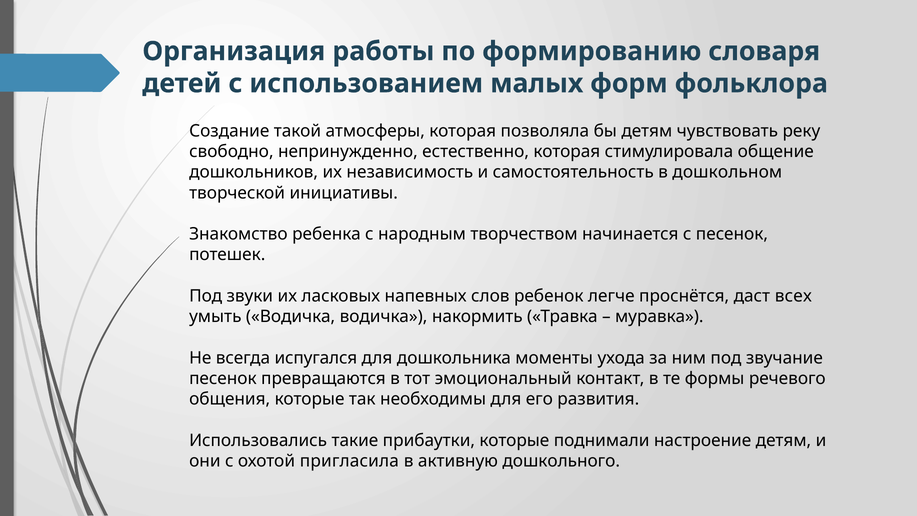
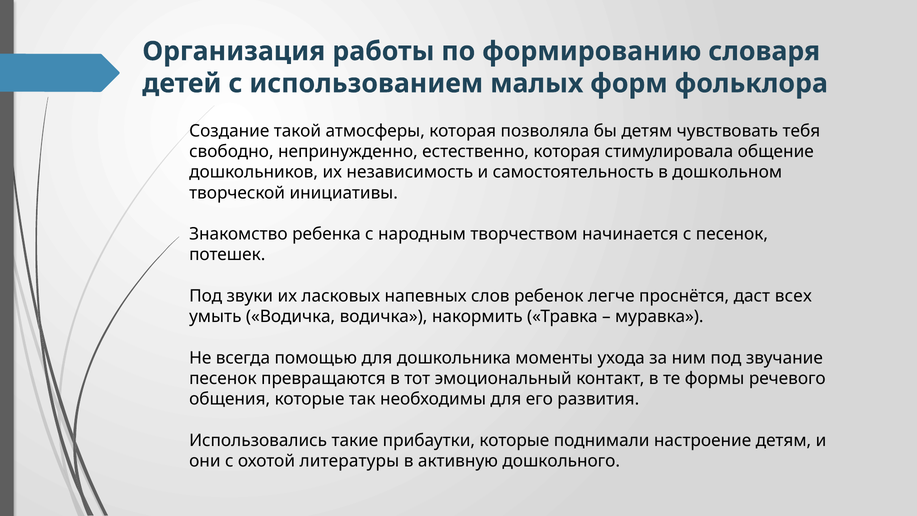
реку: реку -> тебя
испугался: испугался -> помощью
пригласила: пригласила -> литературы
